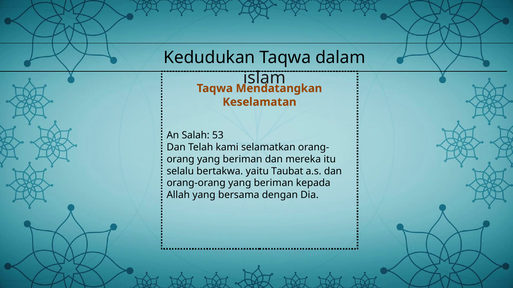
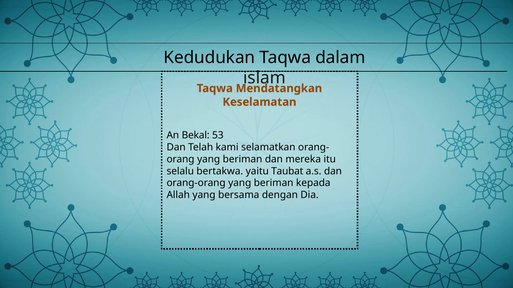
Salah: Salah -> Bekal
